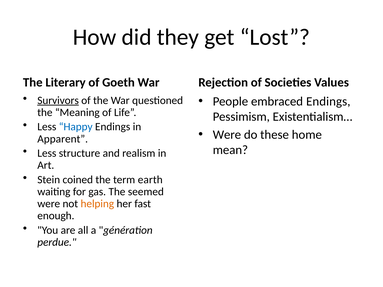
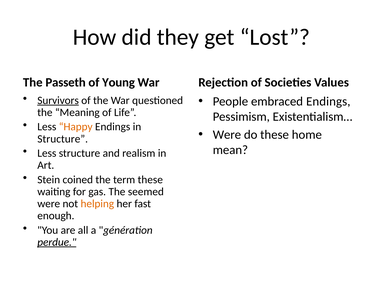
Literary: Literary -> Passeth
Goeth: Goeth -> Young
Happy colour: blue -> orange
Apparent at (63, 139): Apparent -> Structure
term earth: earth -> these
perdue underline: none -> present
